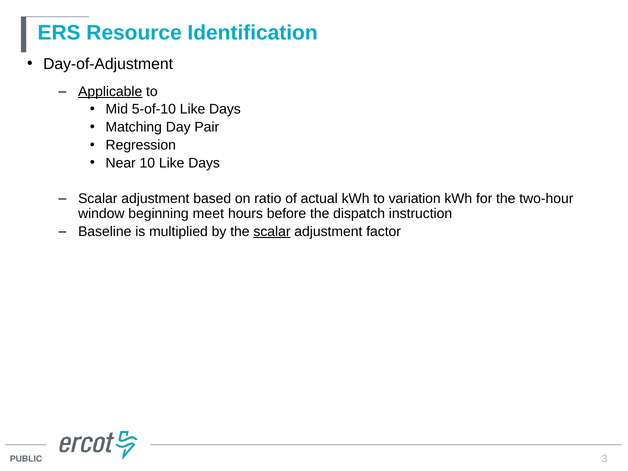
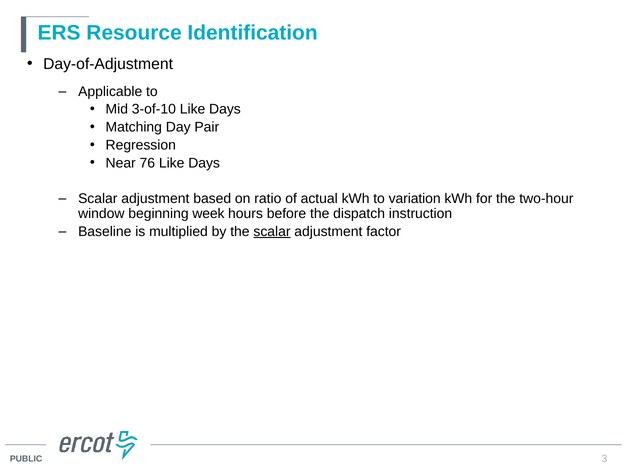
Applicable underline: present -> none
5-of-10: 5-of-10 -> 3-of-10
10: 10 -> 76
meet: meet -> week
